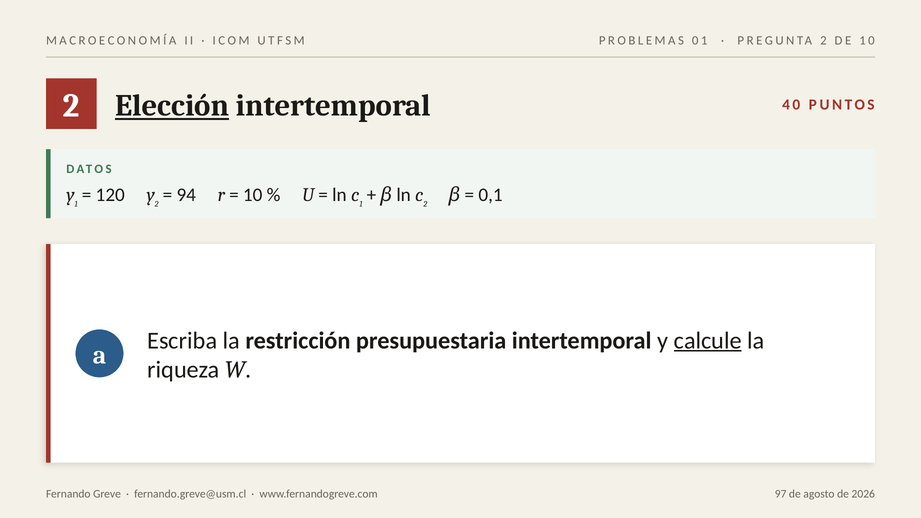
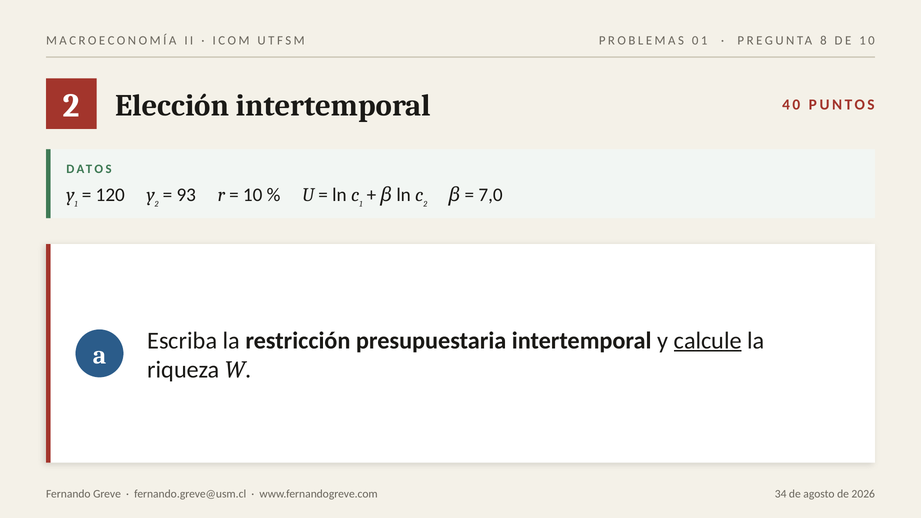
PREGUNTA 2: 2 -> 8
Elección underline: present -> none
94: 94 -> 93
0,1: 0,1 -> 7,0
97: 97 -> 34
